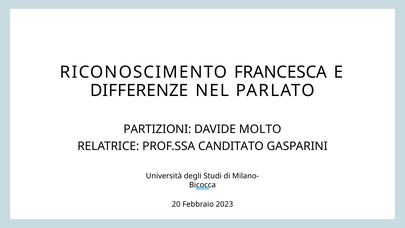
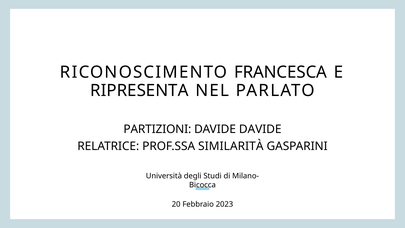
DIFFERENZE: DIFFERENZE -> RIPRESENTA
DAVIDE MOLTO: MOLTO -> DAVIDE
CANDITATO: CANDITATO -> SIMILARITÀ
